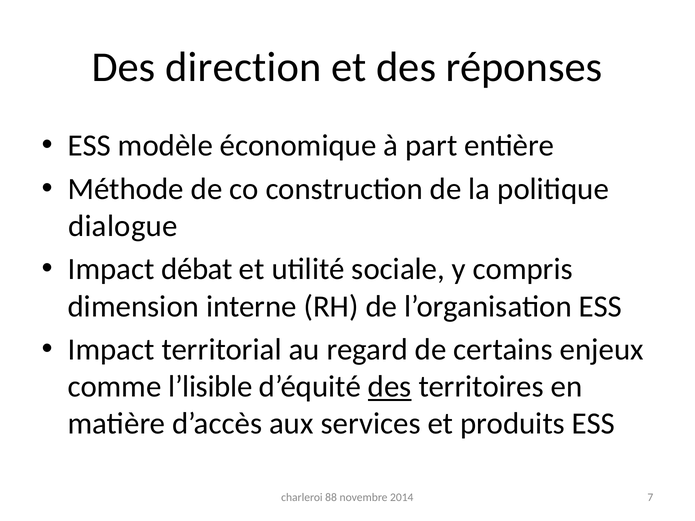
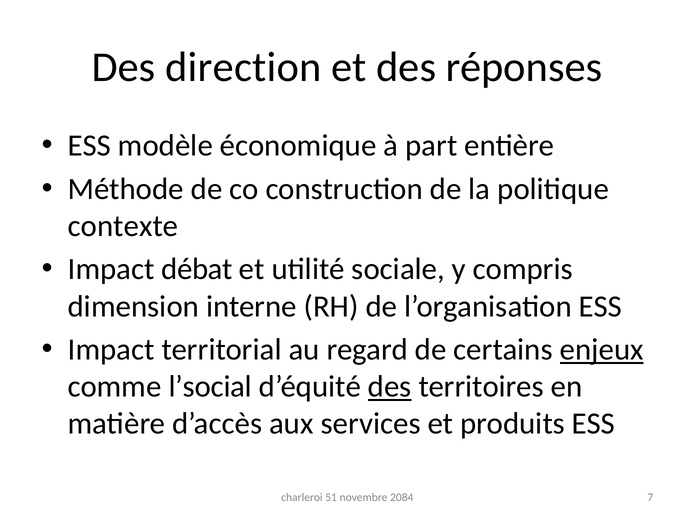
dialogue: dialogue -> contexte
enjeux underline: none -> present
l’lisible: l’lisible -> l’social
88: 88 -> 51
2014: 2014 -> 2084
